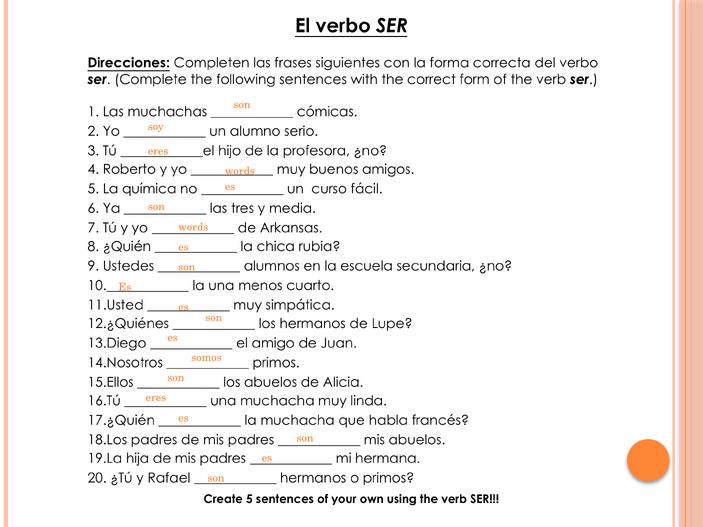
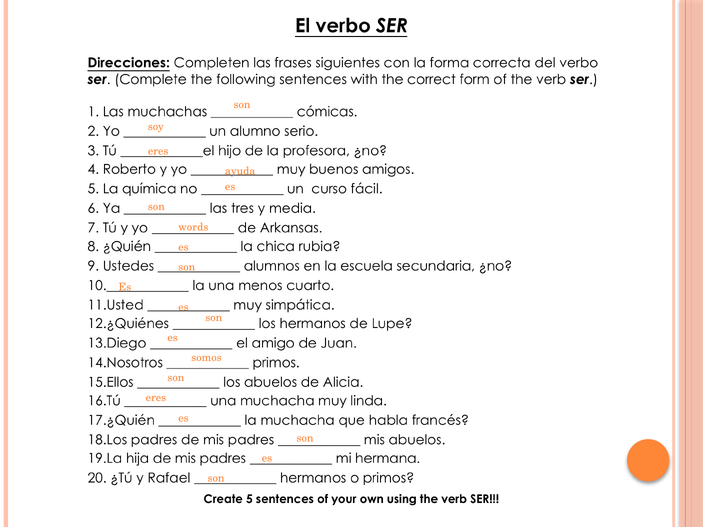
words at (240, 171): words -> ayuda
